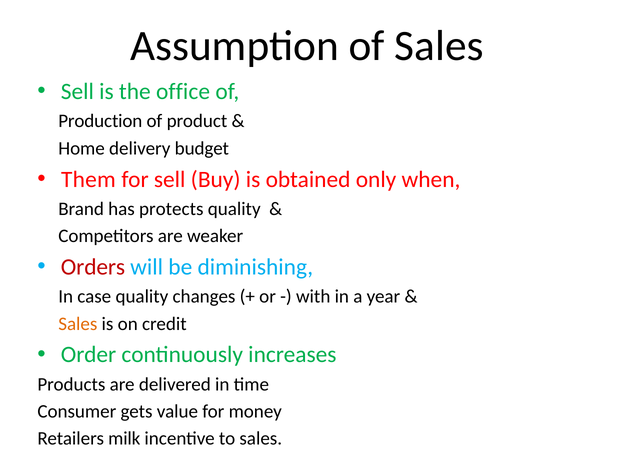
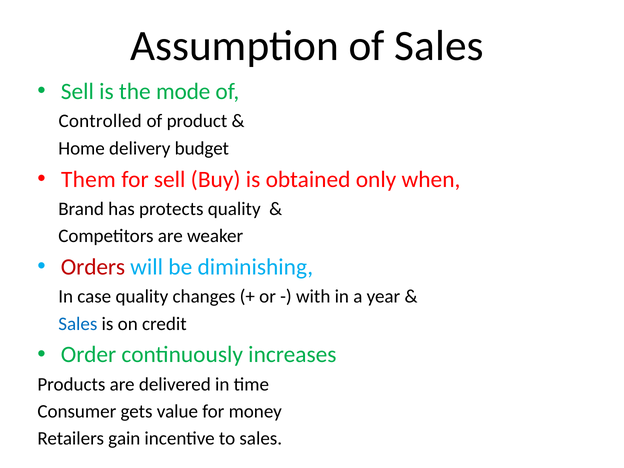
office: office -> mode
Production: Production -> Controlled
Sales at (78, 324) colour: orange -> blue
milk: milk -> gain
